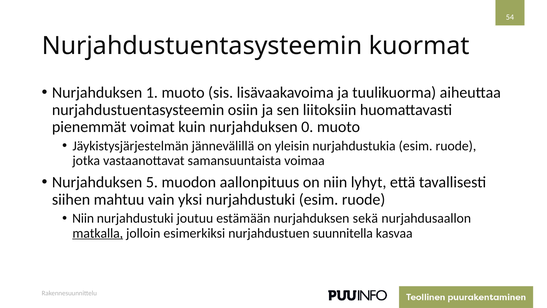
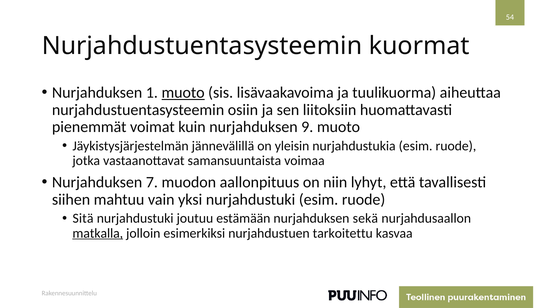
muoto at (183, 92) underline: none -> present
0: 0 -> 9
5: 5 -> 7
Niin at (83, 218): Niin -> Sitä
suunnitella: suunnitella -> tarkoitettu
